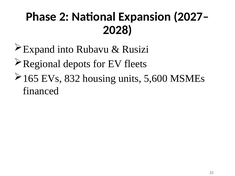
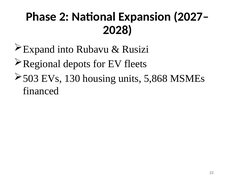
165: 165 -> 503
832: 832 -> 130
5,600: 5,600 -> 5,868
